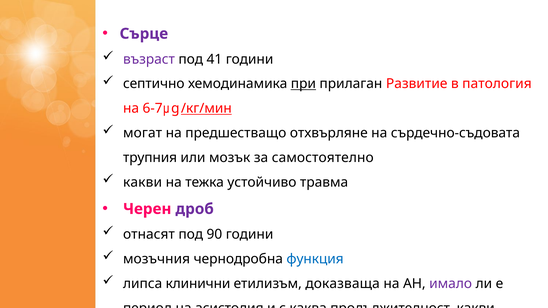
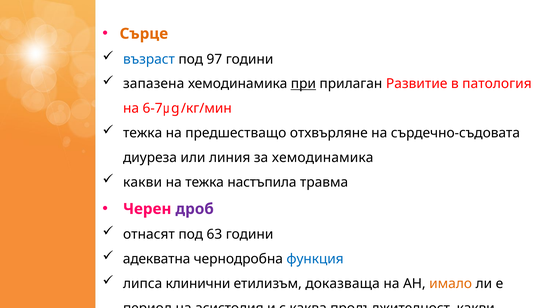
Сърце colour: purple -> orange
възраст colour: purple -> blue
41: 41 -> 97
септично: септично -> запазена
/кг/мин underline: present -> none
могат at (143, 133): могат -> тежка
трупния: трупния -> диуреза
мозък: мозък -> линия
за самостоятелно: самостоятелно -> хемодинамика
устойчиво: устойчиво -> настъпила
90: 90 -> 63
мозъчния: мозъчния -> адекватна
имало colour: purple -> orange
